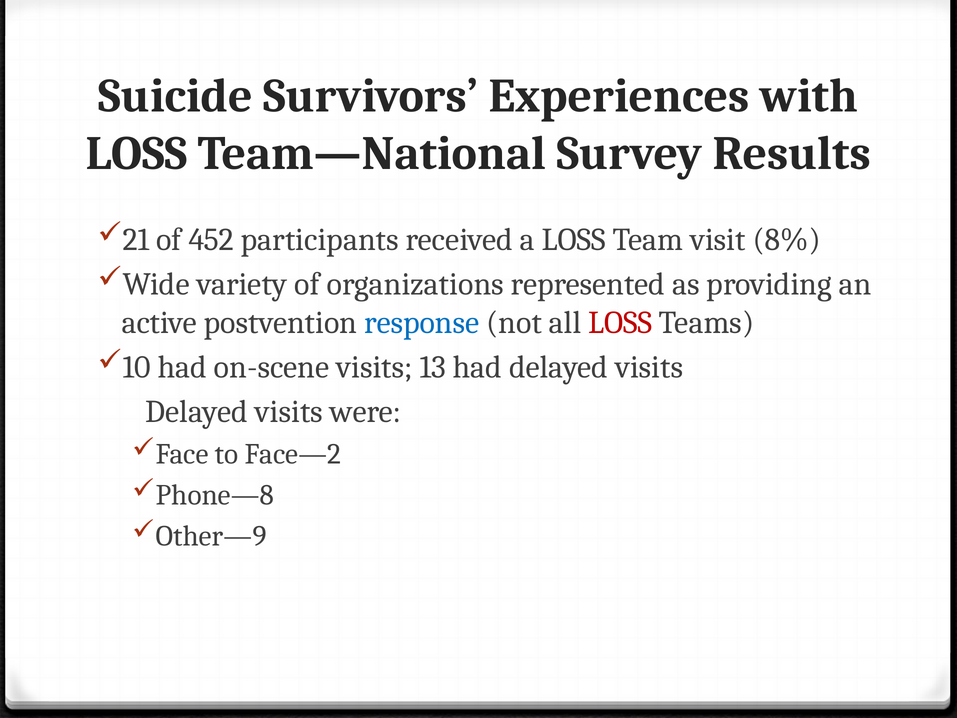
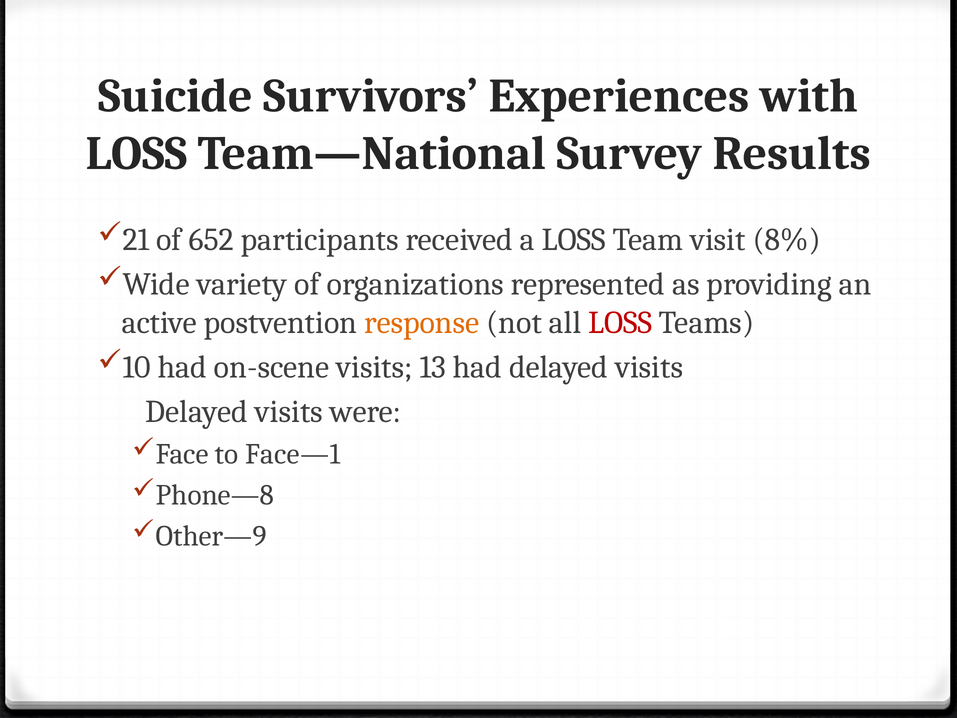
452: 452 -> 652
response colour: blue -> orange
Face—2: Face—2 -> Face—1
